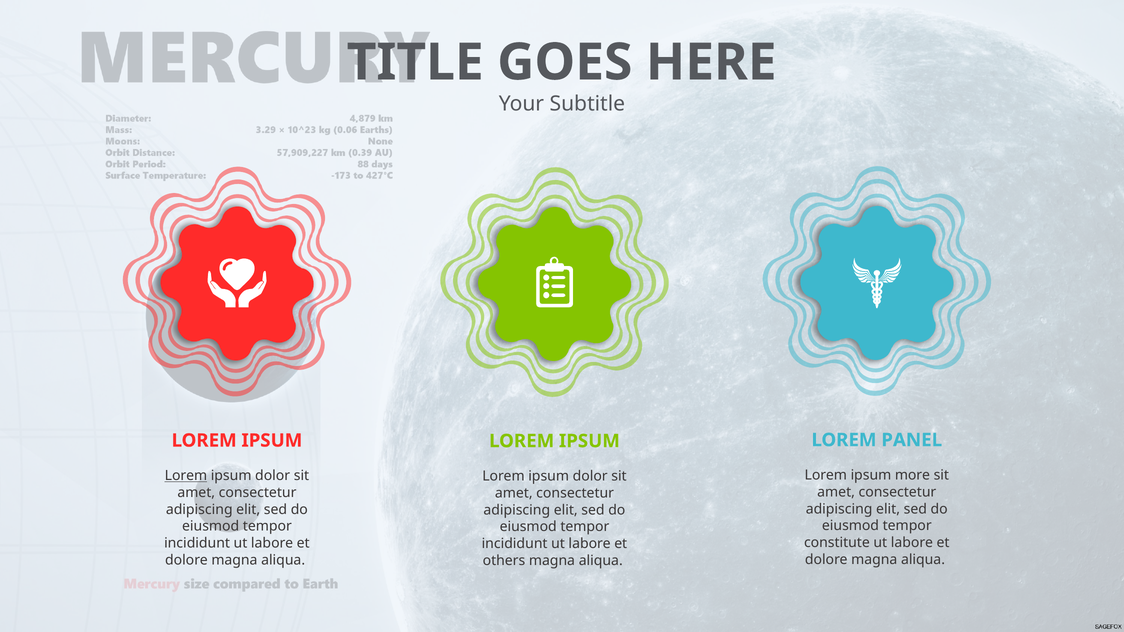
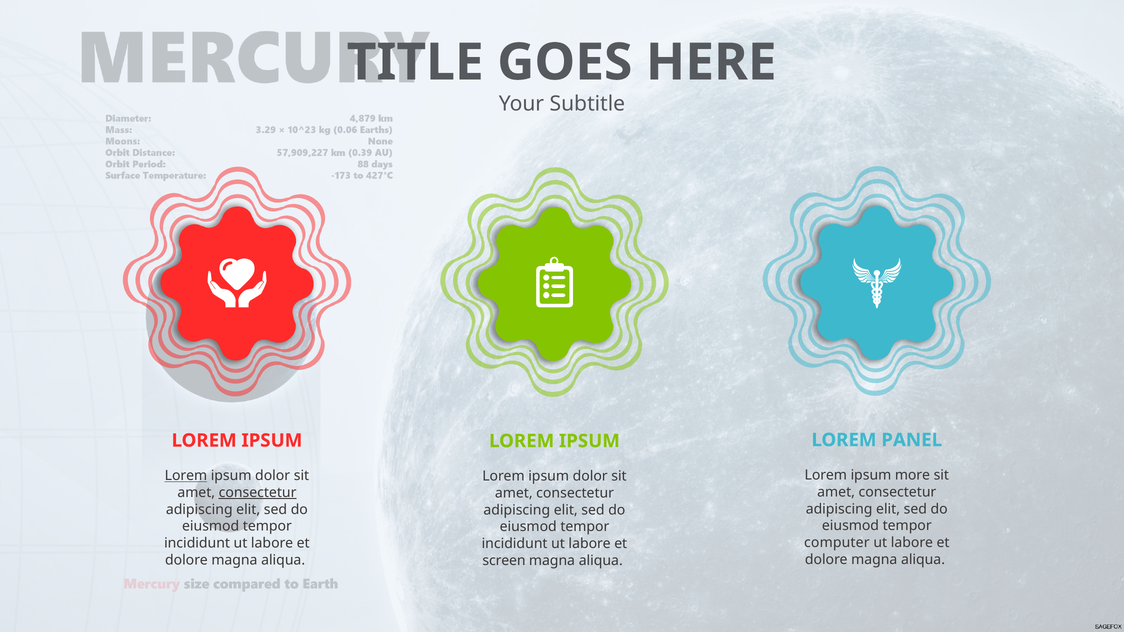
consectetur at (258, 493) underline: none -> present
constitute: constitute -> computer
others: others -> screen
